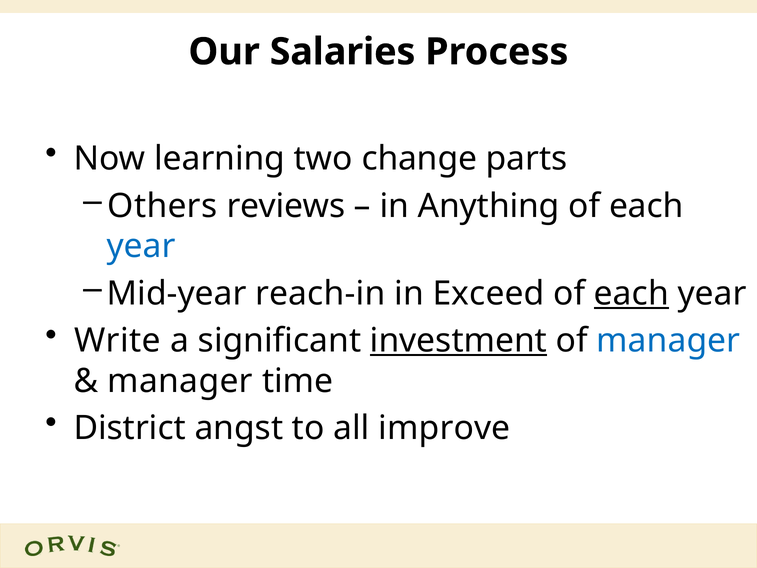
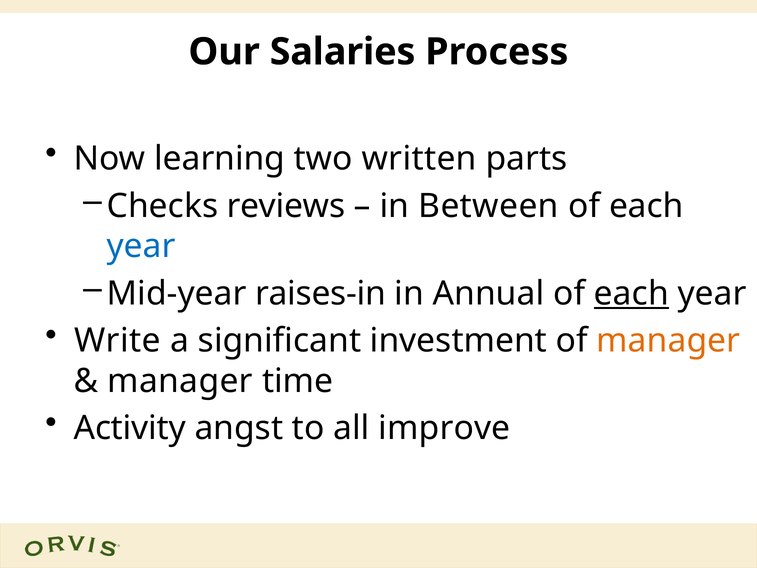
change: change -> written
Others: Others -> Checks
Anything: Anything -> Between
reach-in: reach-in -> raises-in
Exceed: Exceed -> Annual
investment underline: present -> none
manager at (668, 340) colour: blue -> orange
District: District -> Activity
